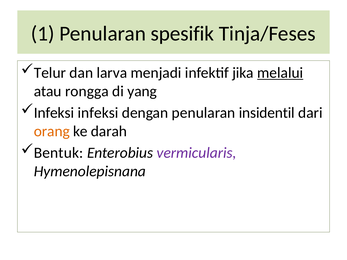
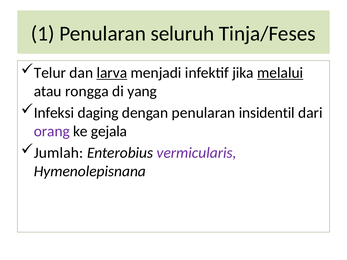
spesifik: spesifik -> seluruh
larva underline: none -> present
Infeksi infeksi: infeksi -> daging
orang colour: orange -> purple
darah: darah -> gejala
Bentuk: Bentuk -> Jumlah
